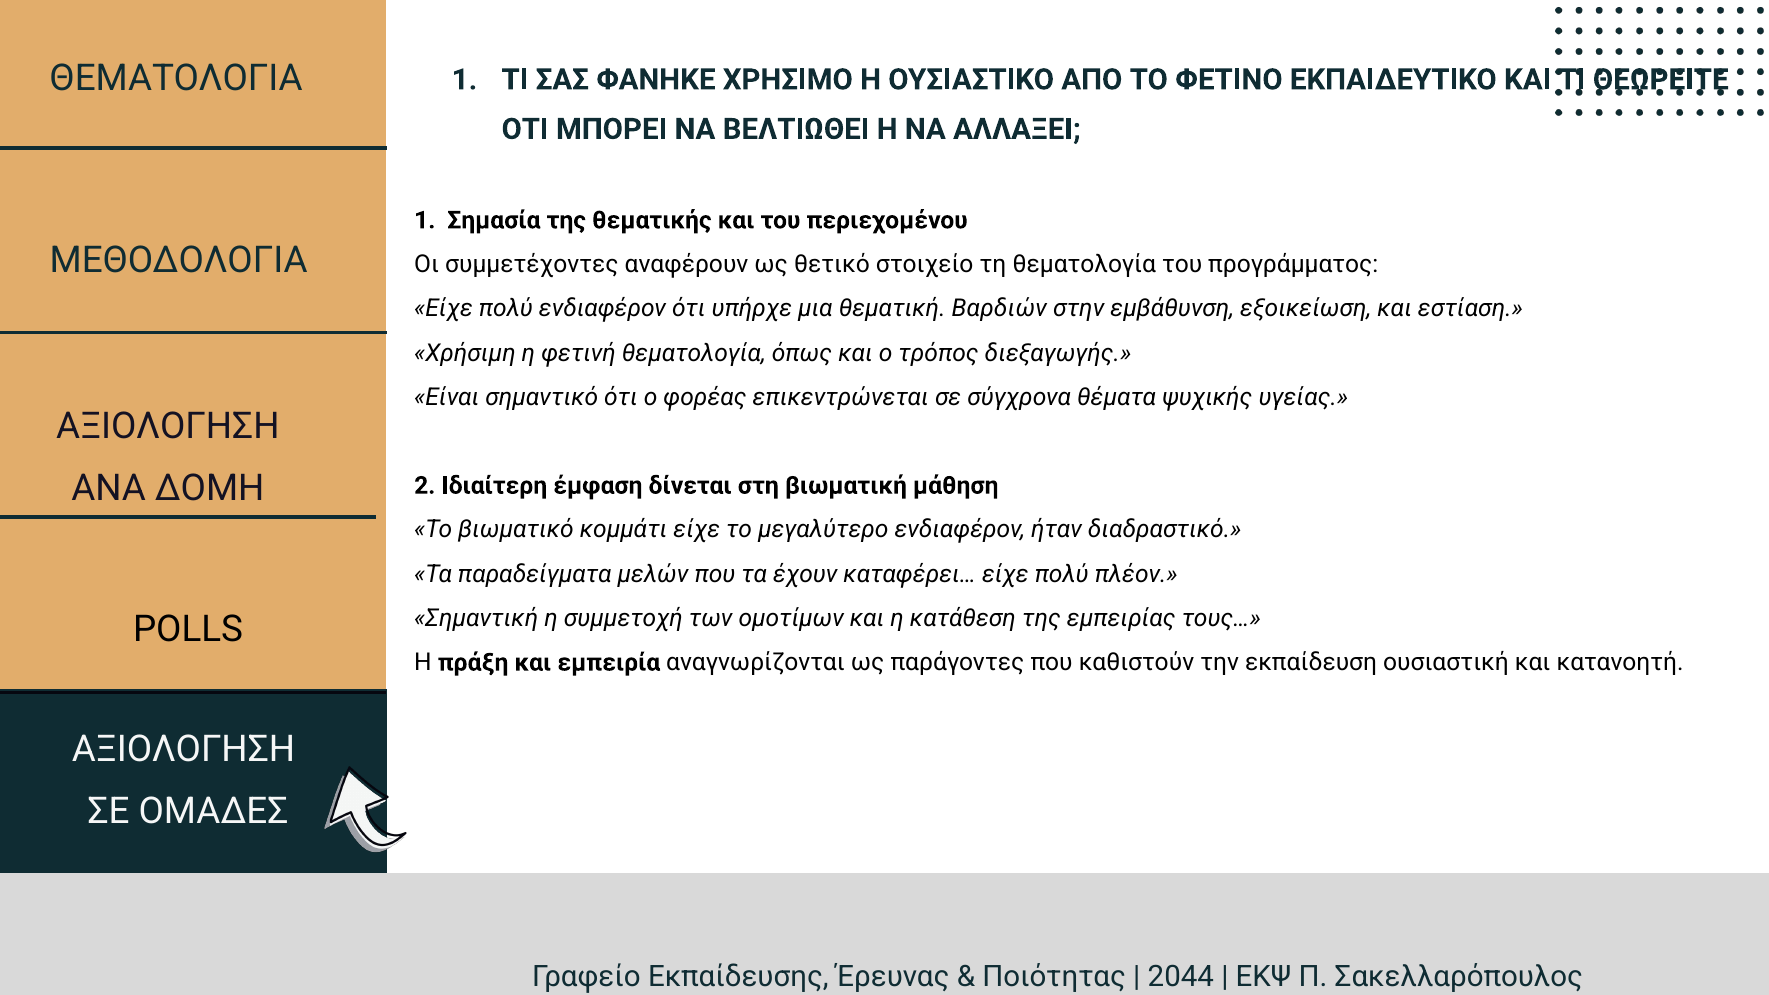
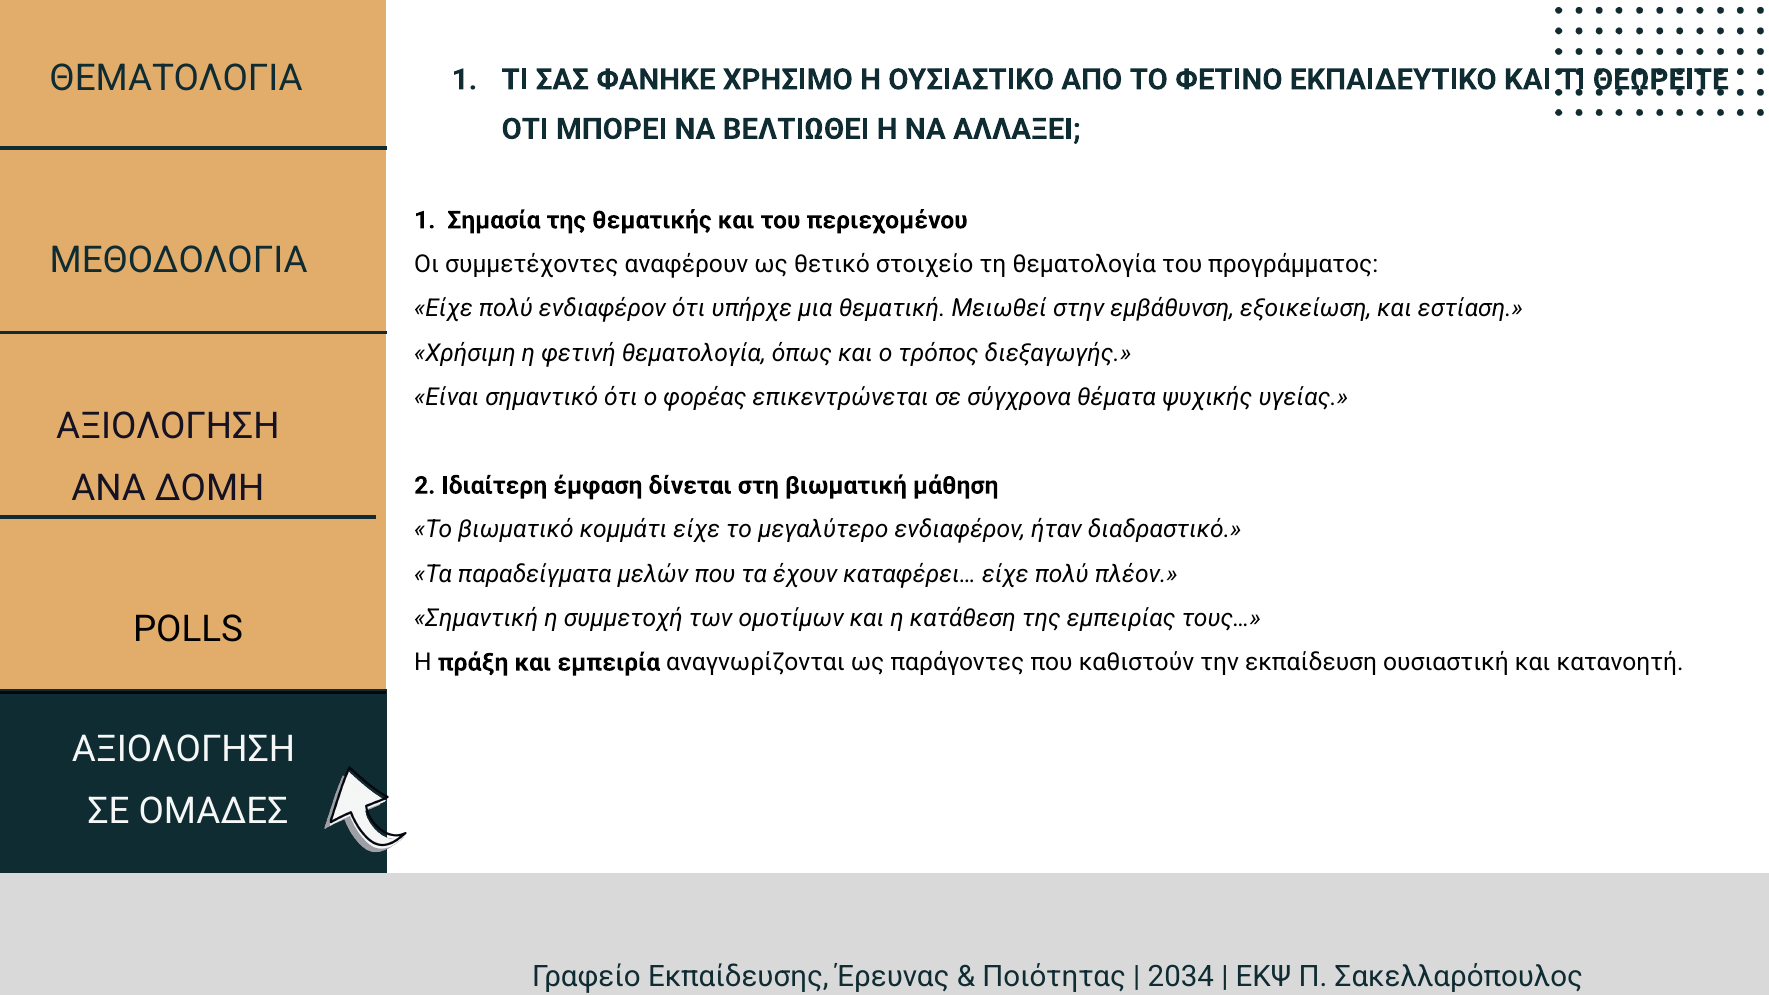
Βαρδιών: Βαρδιών -> Μειωθεί
2044: 2044 -> 2034
